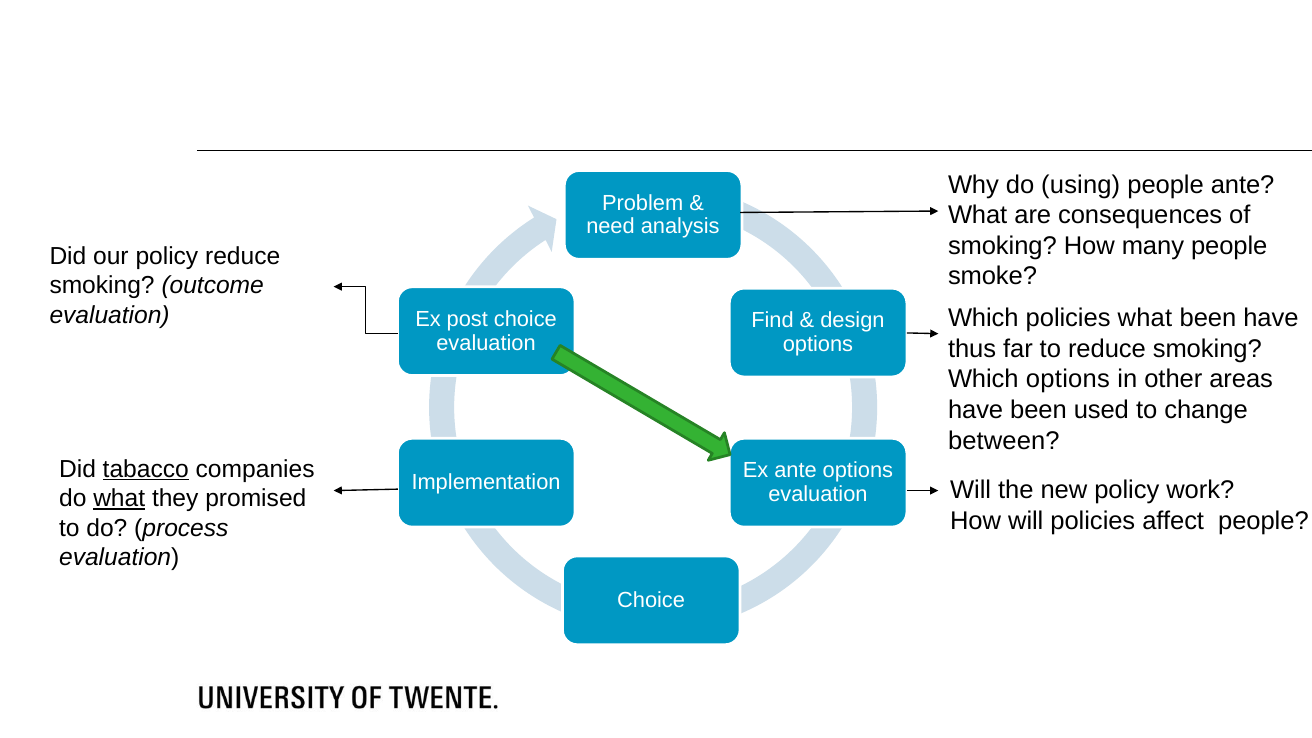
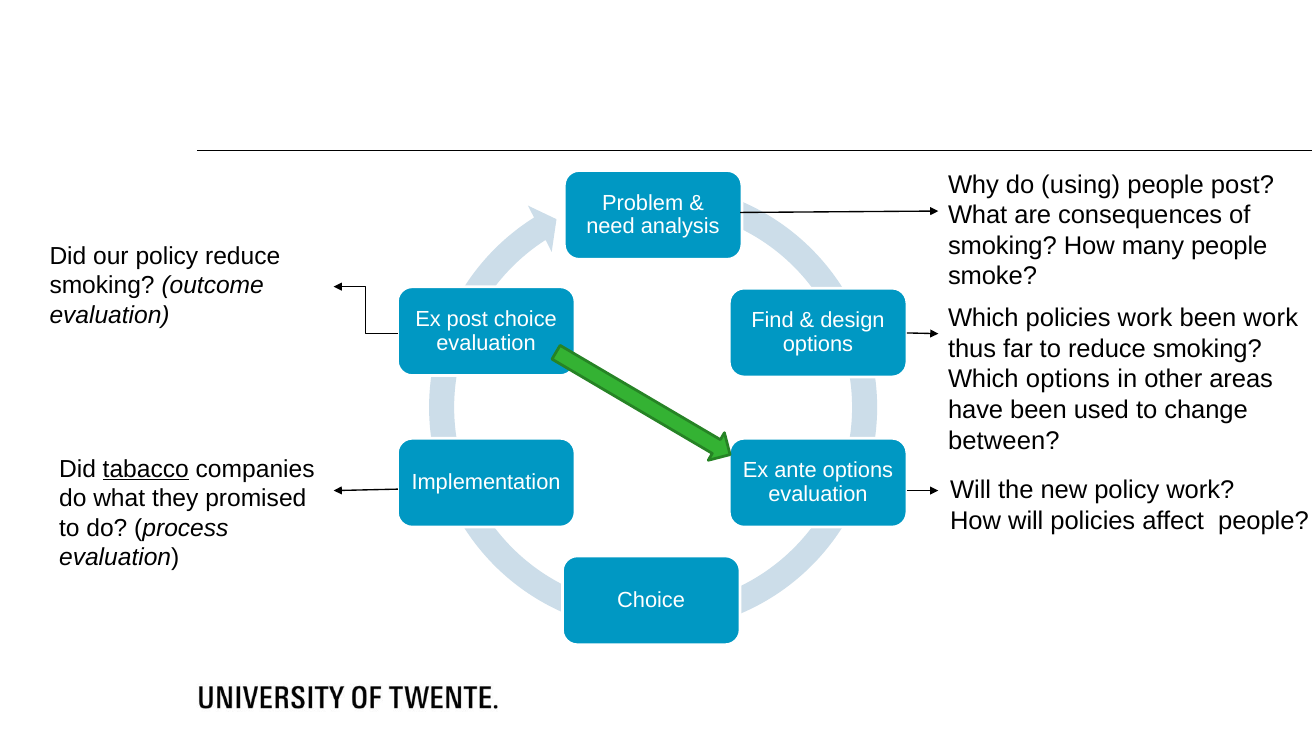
people ante: ante -> post
policies what: what -> work
been have: have -> work
what at (119, 499) underline: present -> none
